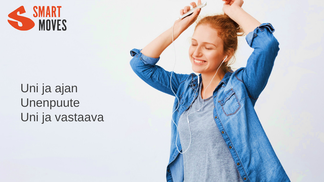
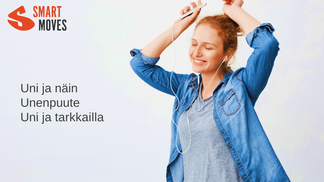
ajan: ajan -> näin
vastaava: vastaava -> tarkkailla
